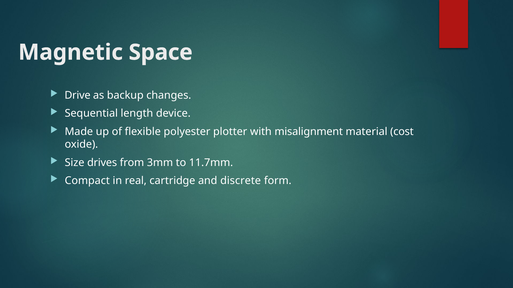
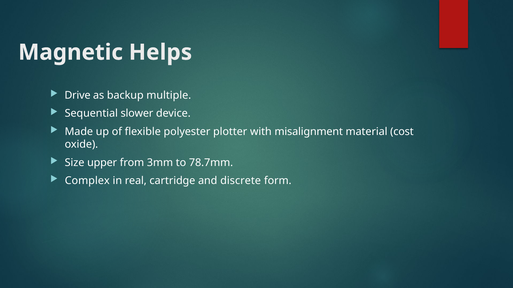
Space: Space -> Helps
changes: changes -> multiple
length: length -> slower
drives: drives -> upper
11.7mm: 11.7mm -> 78.7mm
Compact: Compact -> Complex
